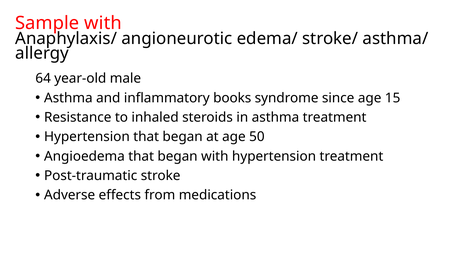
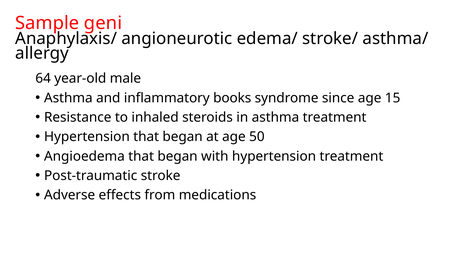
Sample with: with -> geni
